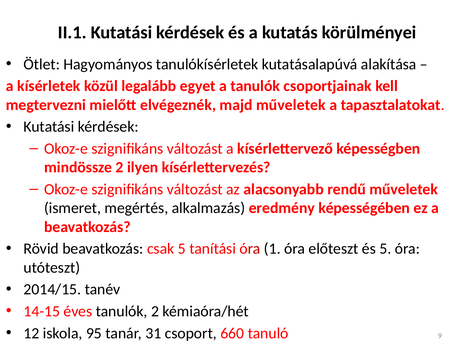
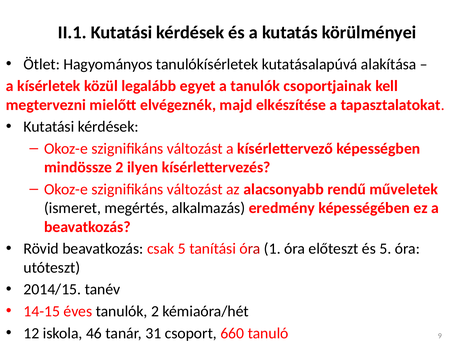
majd műveletek: műveletek -> elkészítése
95: 95 -> 46
